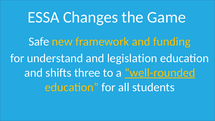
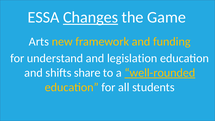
Changes underline: none -> present
Safe: Safe -> Arts
three: three -> share
